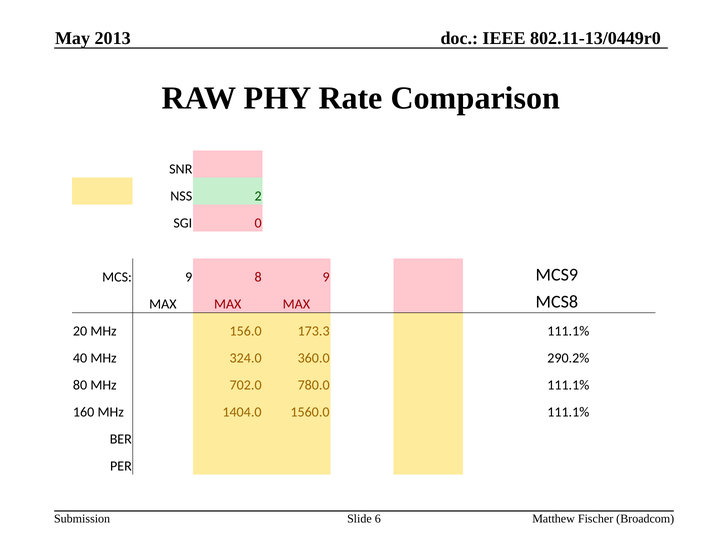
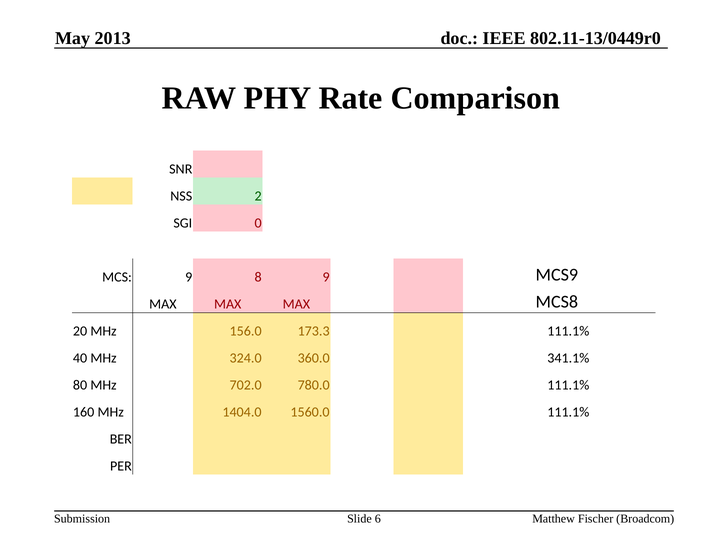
290.2%: 290.2% -> 341.1%
